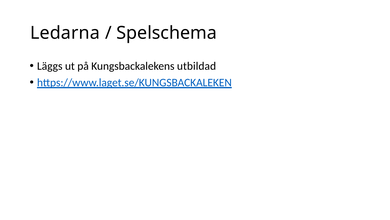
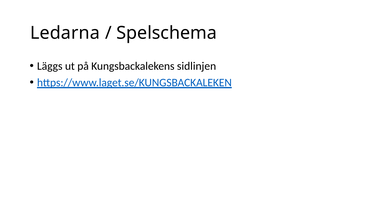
utbildad: utbildad -> sidlinjen
